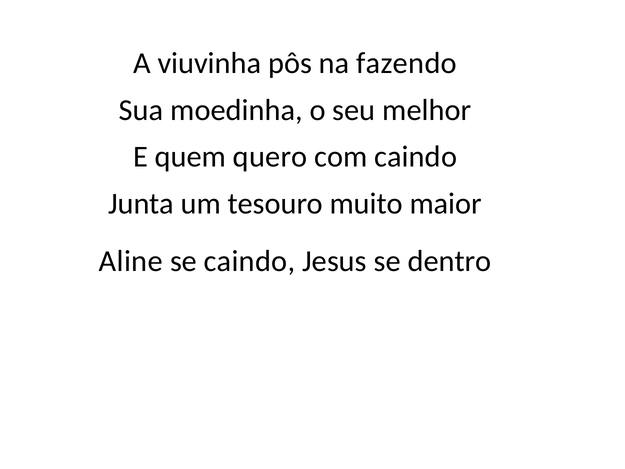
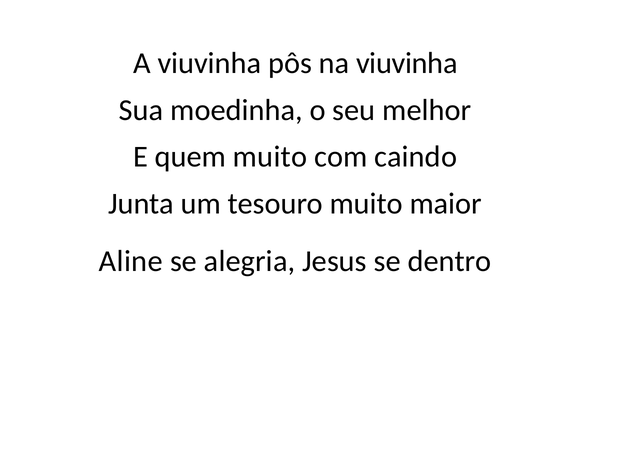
na fazendo: fazendo -> viuvinha
quem quero: quero -> muito
se caindo: caindo -> alegria
